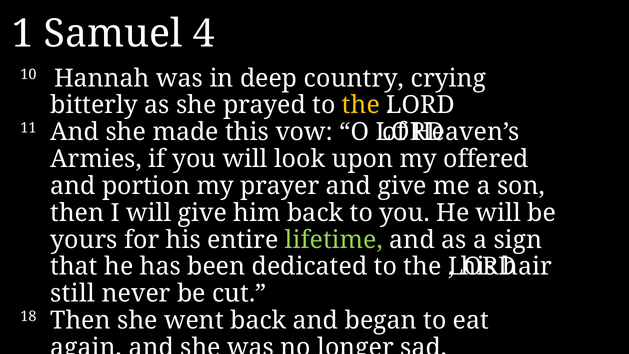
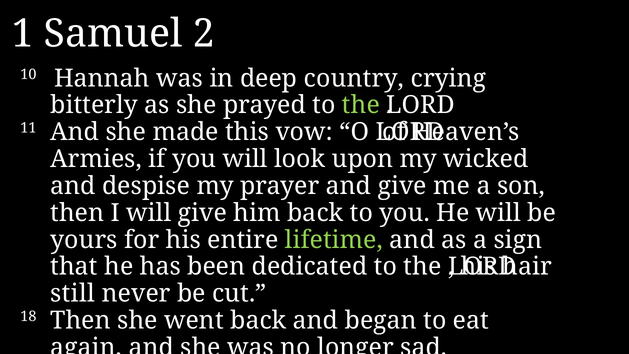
4: 4 -> 2
the at (361, 105) colour: yellow -> light green
offered: offered -> wicked
portion: portion -> despise
